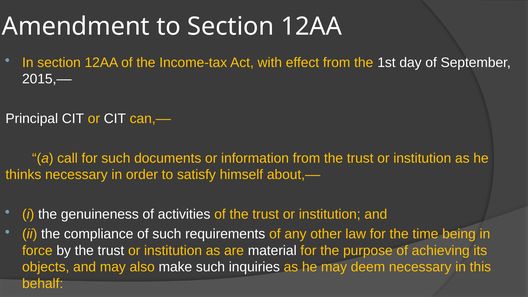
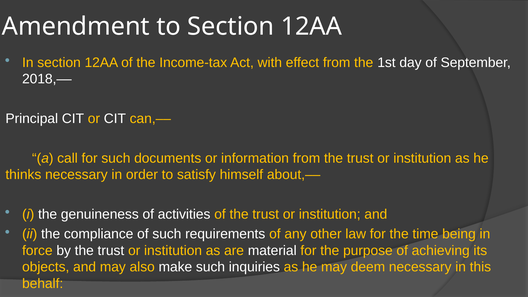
2015,––: 2015,–– -> 2018,––
